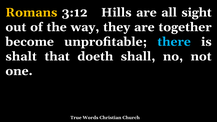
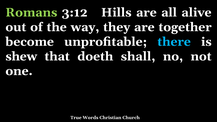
Romans colour: yellow -> light green
sight: sight -> alive
shalt: shalt -> shew
